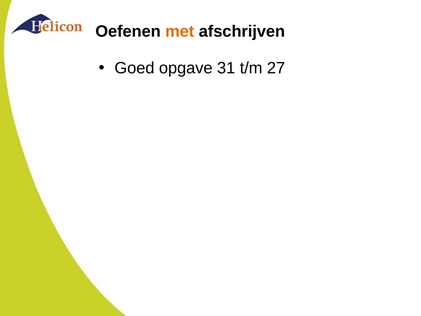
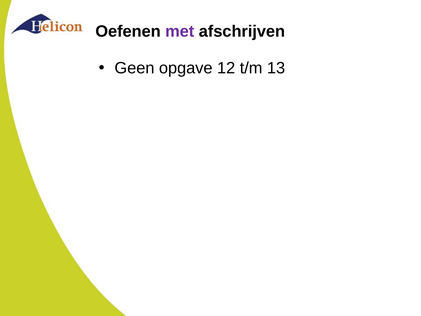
met colour: orange -> purple
Goed: Goed -> Geen
31: 31 -> 12
27: 27 -> 13
